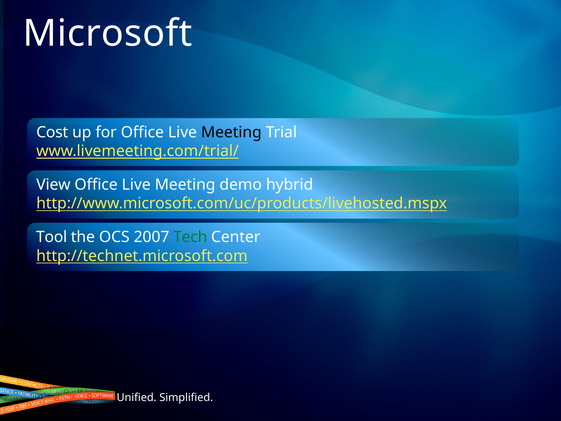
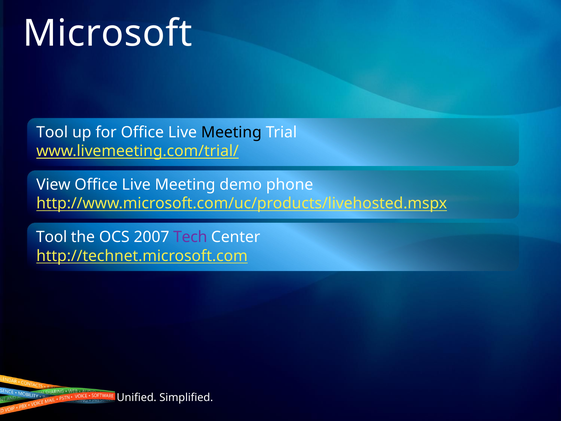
Cost at (52, 132): Cost -> Tool
hybrid: hybrid -> phone
Tech colour: green -> purple
